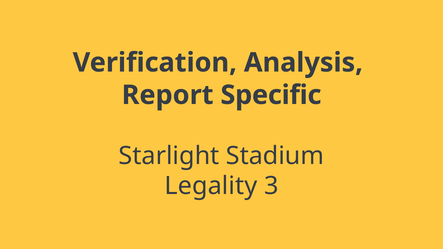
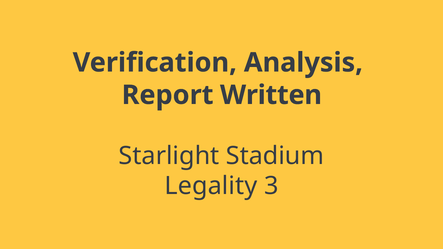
Specific: Specific -> Written
